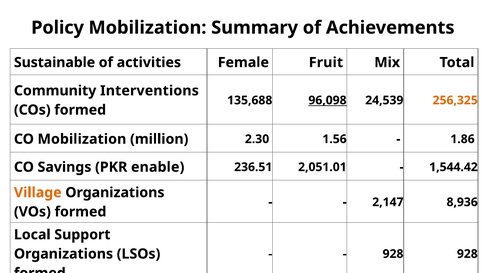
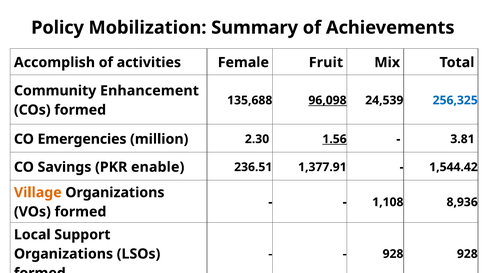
Sustainable: Sustainable -> Accomplish
Interventions: Interventions -> Enhancement
256,325 colour: orange -> blue
CO Mobilization: Mobilization -> Emergencies
1.56 underline: none -> present
1.86: 1.86 -> 3.81
2,051.01: 2,051.01 -> 1,377.91
2,147: 2,147 -> 1,108
